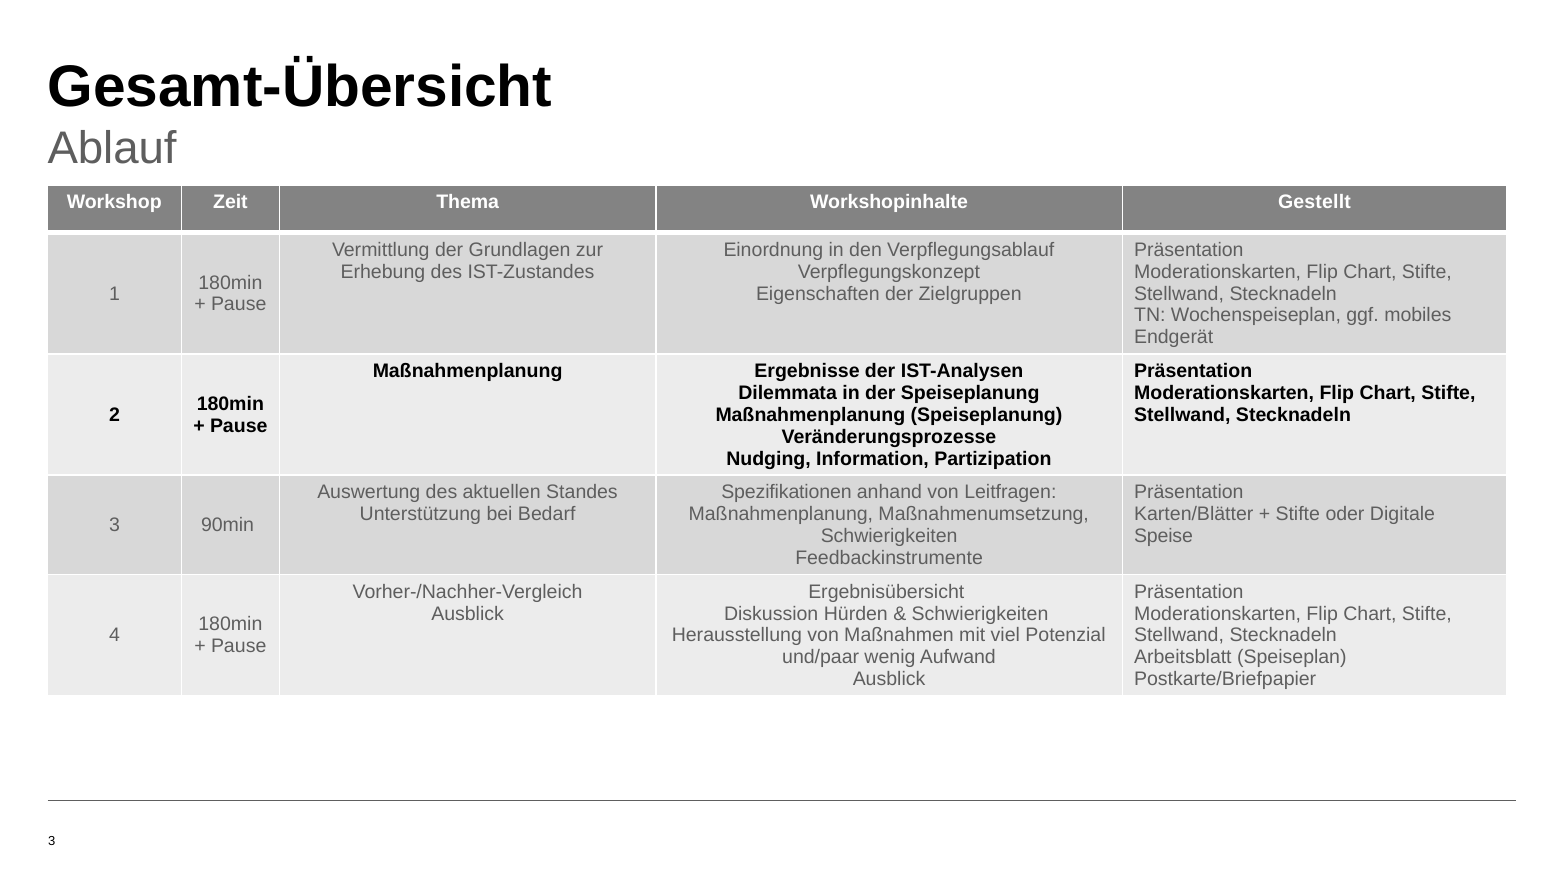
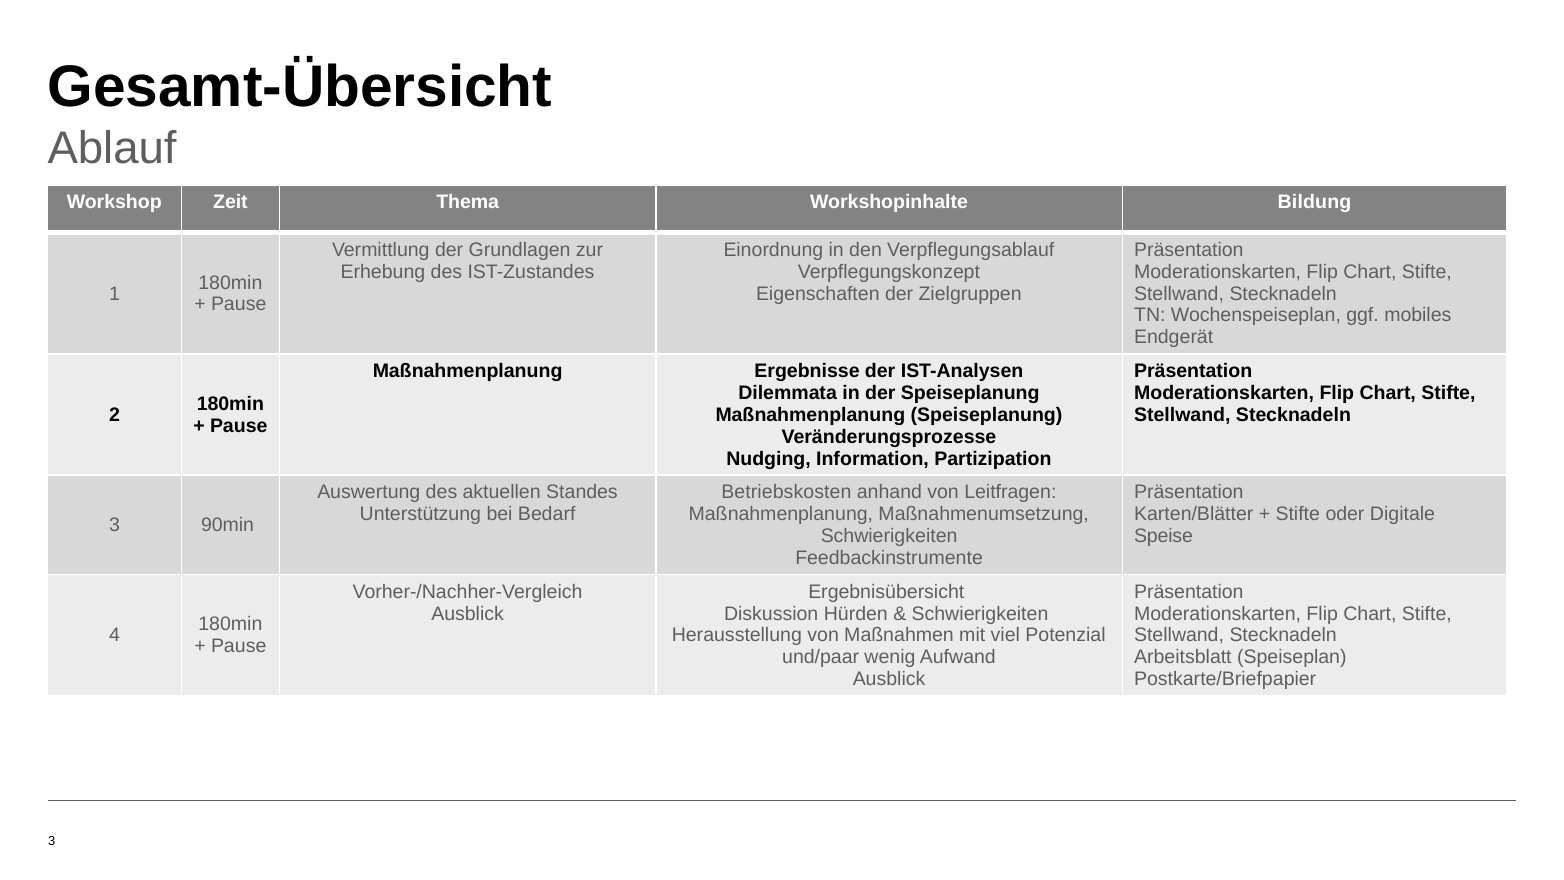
Gestellt: Gestellt -> Bildung
Spezifikationen: Spezifikationen -> Betriebskosten
